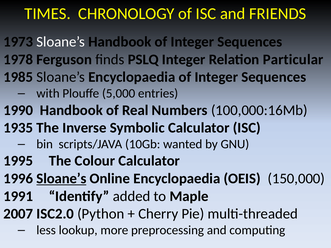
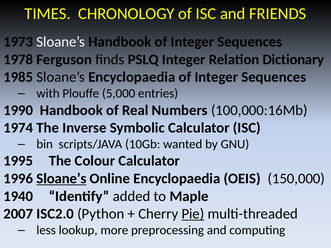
Particular: Particular -> Dictionary
1935: 1935 -> 1974
1991: 1991 -> 1940
Pie underline: none -> present
